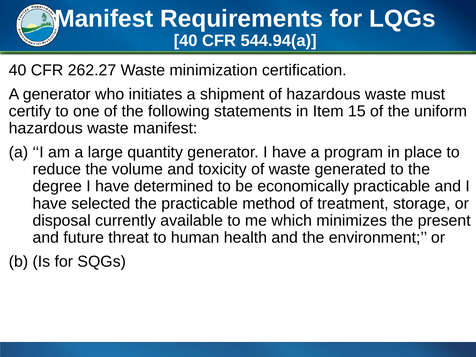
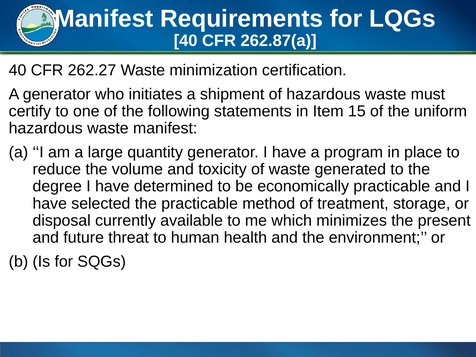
544.94(a: 544.94(a -> 262.87(a
